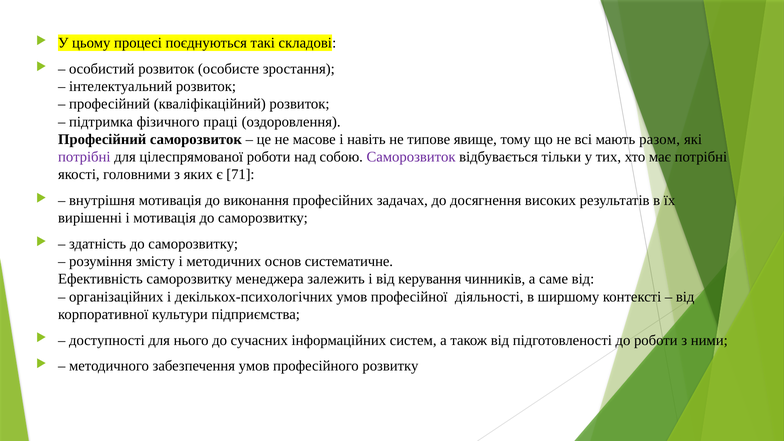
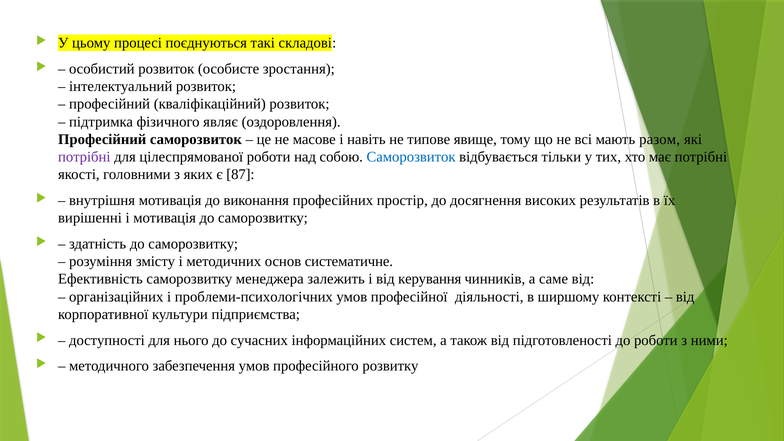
праці: праці -> являє
Саморозвиток at (411, 157) colour: purple -> blue
71: 71 -> 87
задачах: задачах -> простір
декількох-психологічних: декількох-психологічних -> проблеми-психологічних
